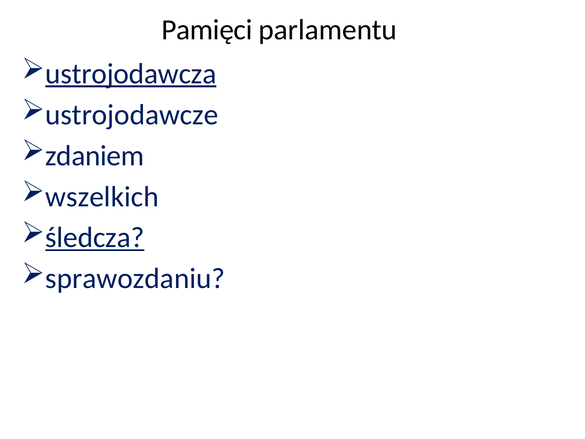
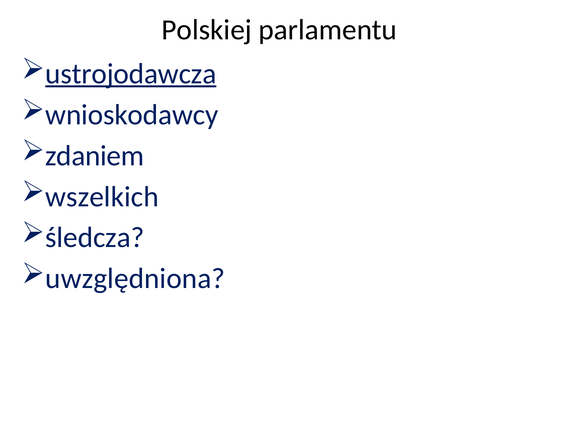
Pamięci: Pamięci -> Polskiej
ustrojodawcze: ustrojodawcze -> wnioskodawcy
śledcza underline: present -> none
sprawozdaniu: sprawozdaniu -> uwzględniona
